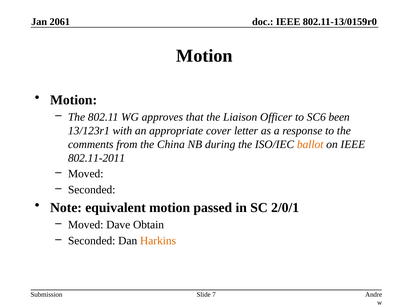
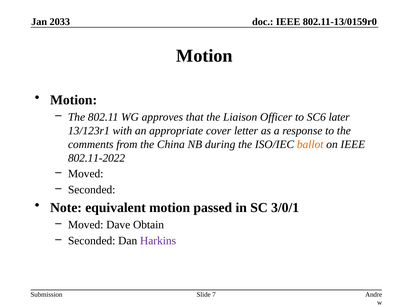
2061: 2061 -> 2033
been: been -> later
802.11-2011: 802.11-2011 -> 802.11-2022
2/0/1: 2/0/1 -> 3/0/1
Harkins colour: orange -> purple
